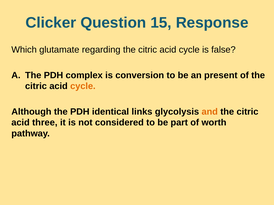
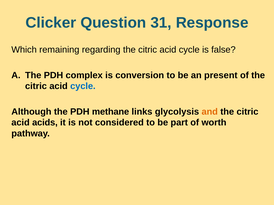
15: 15 -> 31
glutamate: glutamate -> remaining
cycle at (83, 86) colour: orange -> blue
identical: identical -> methane
three: three -> acids
